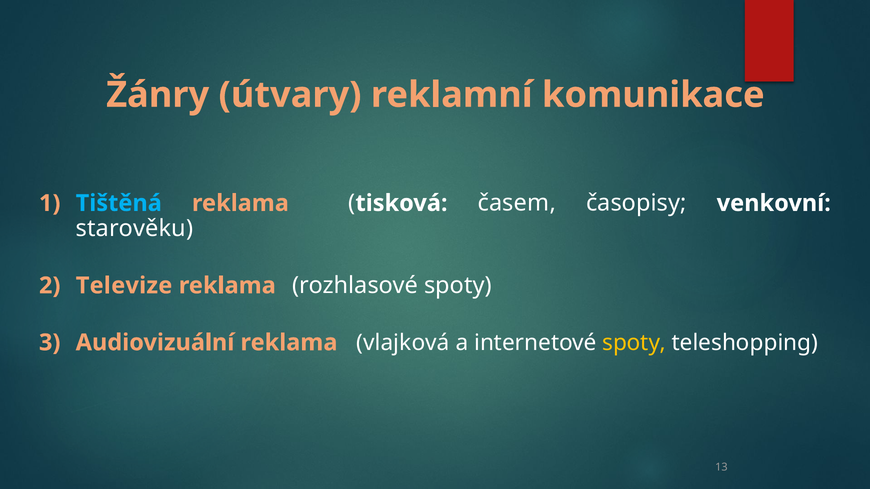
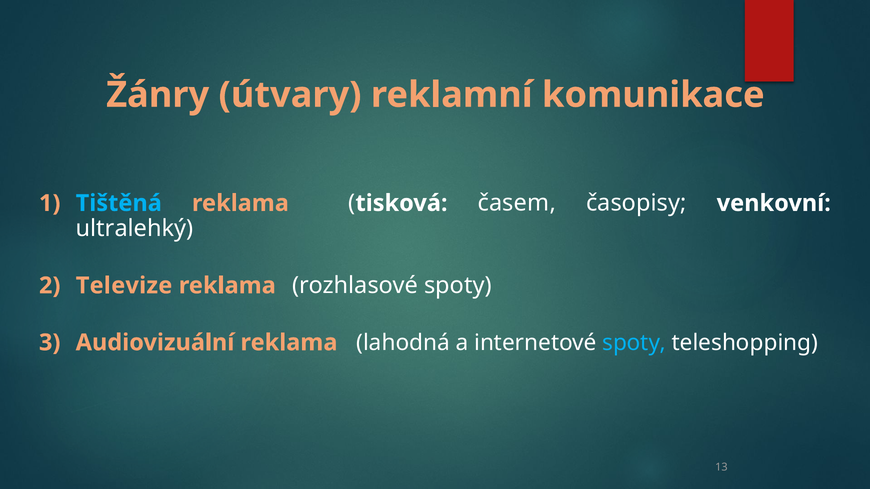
starověku: starověku -> ultralehký
vlajková: vlajková -> lahodná
spoty at (634, 343) colour: yellow -> light blue
